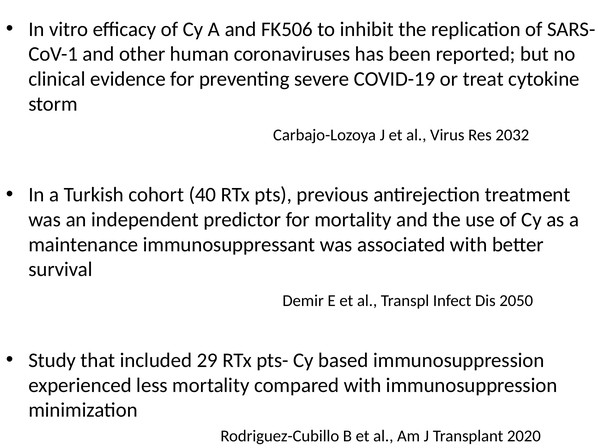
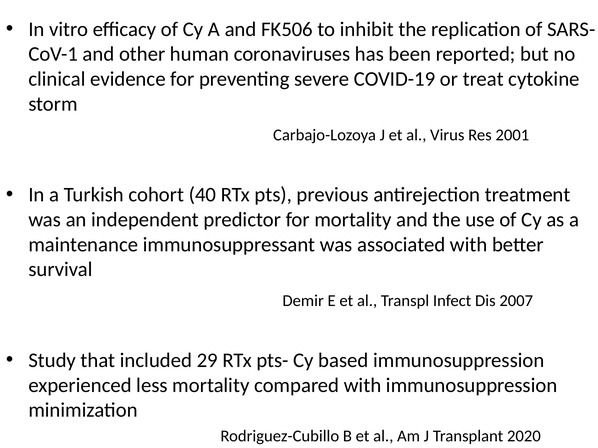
2032: 2032 -> 2001
2050: 2050 -> 2007
